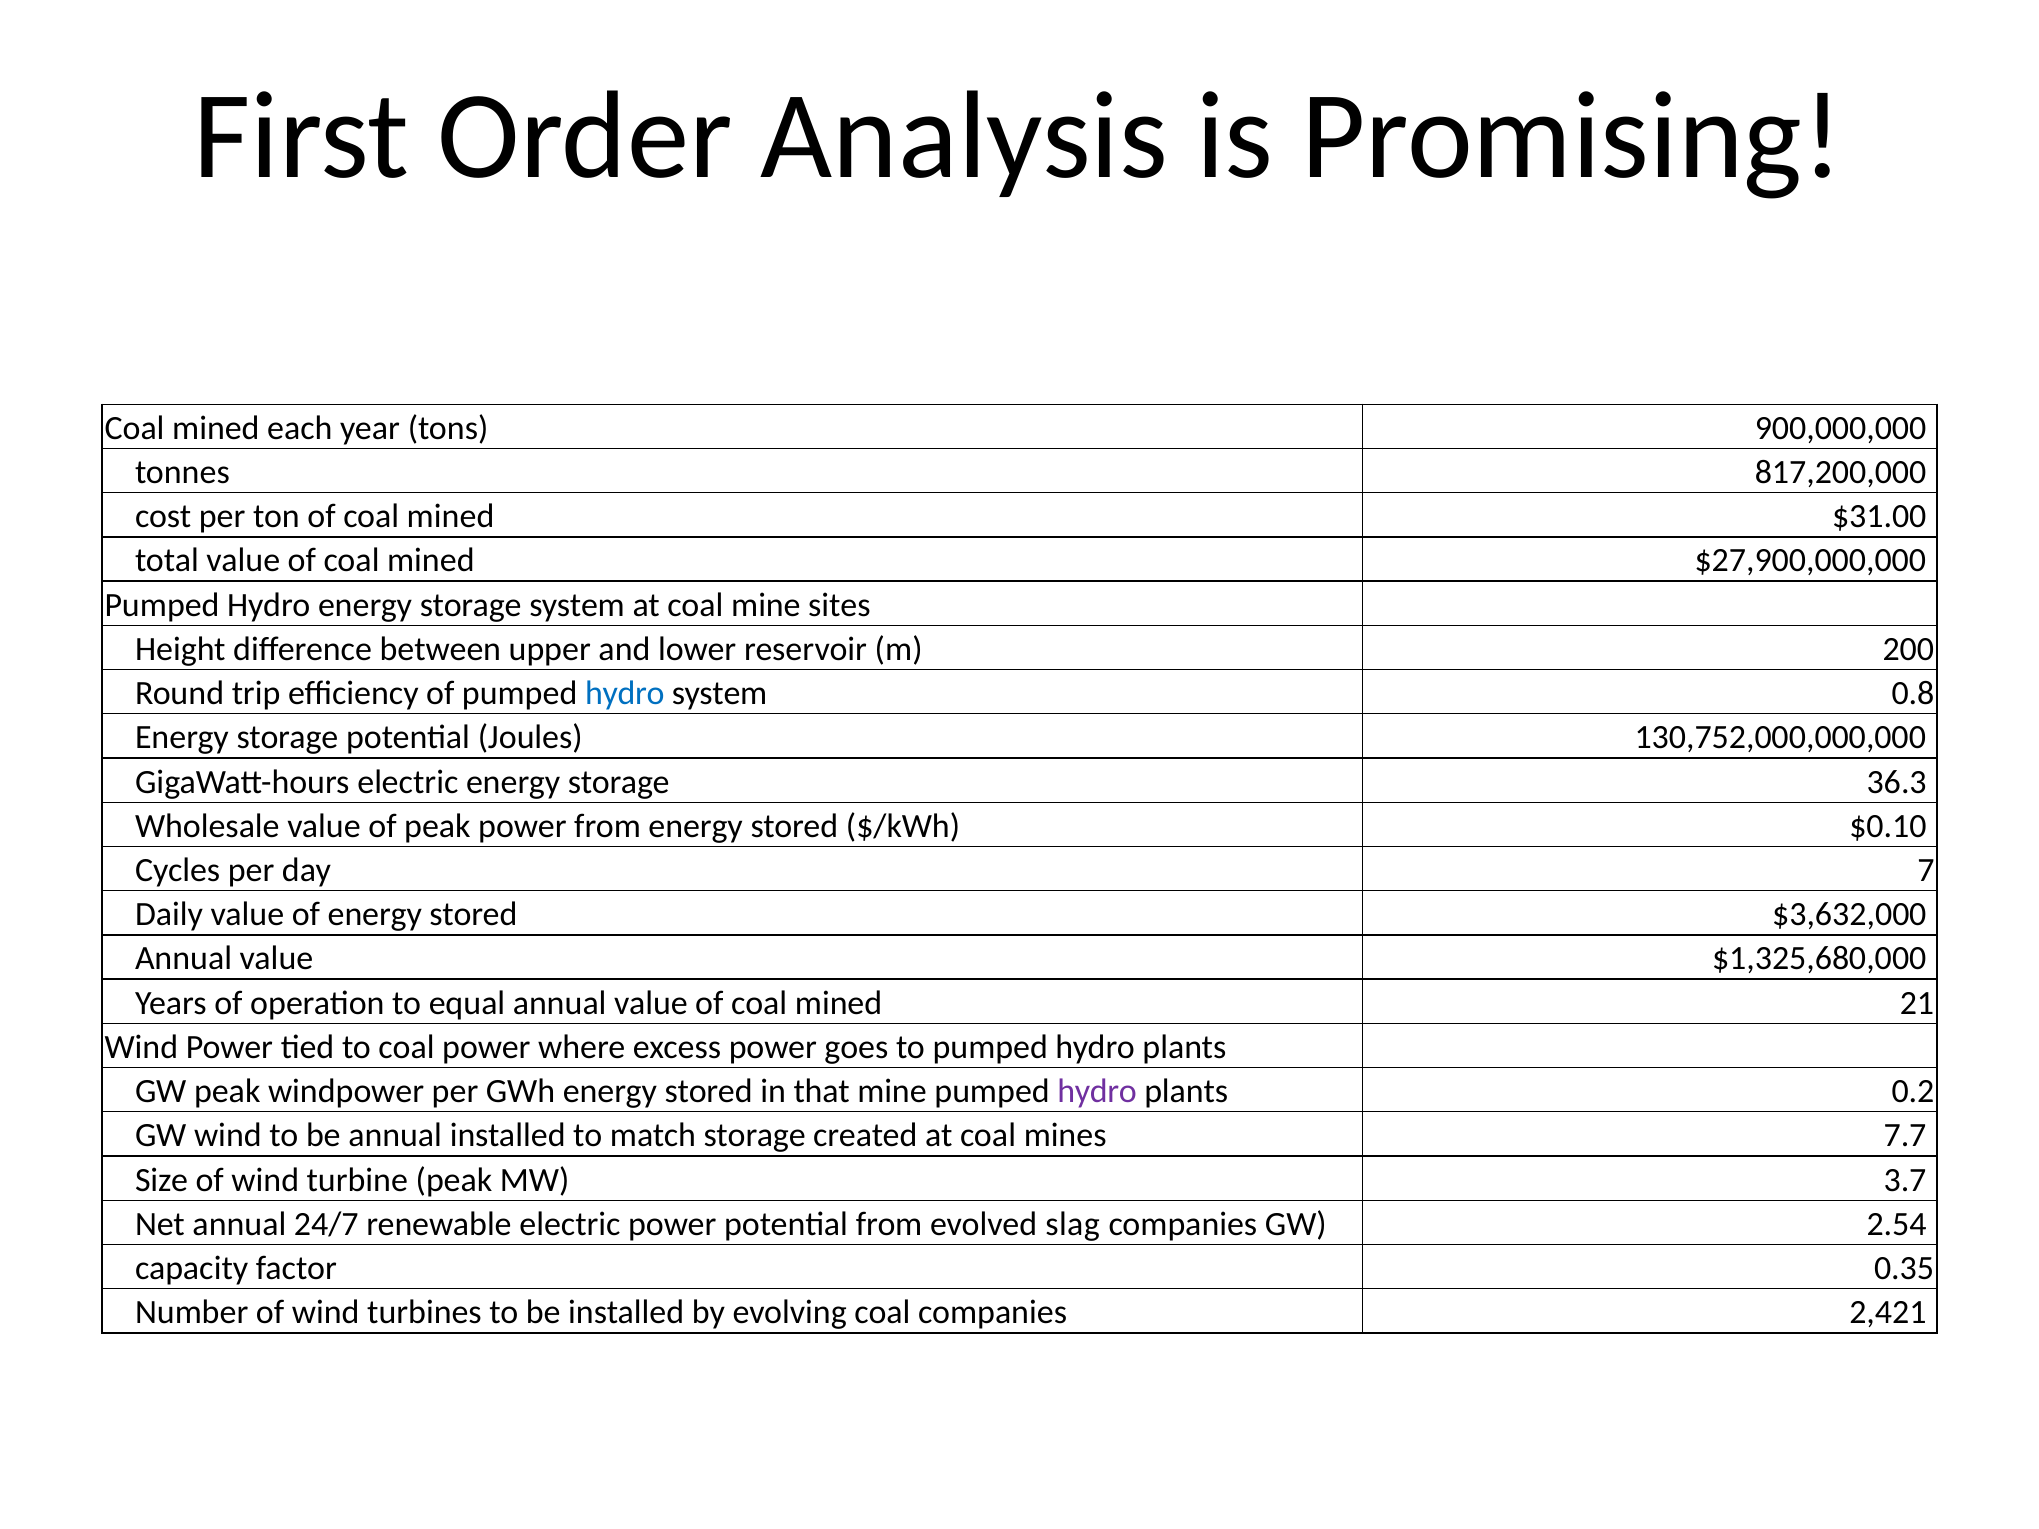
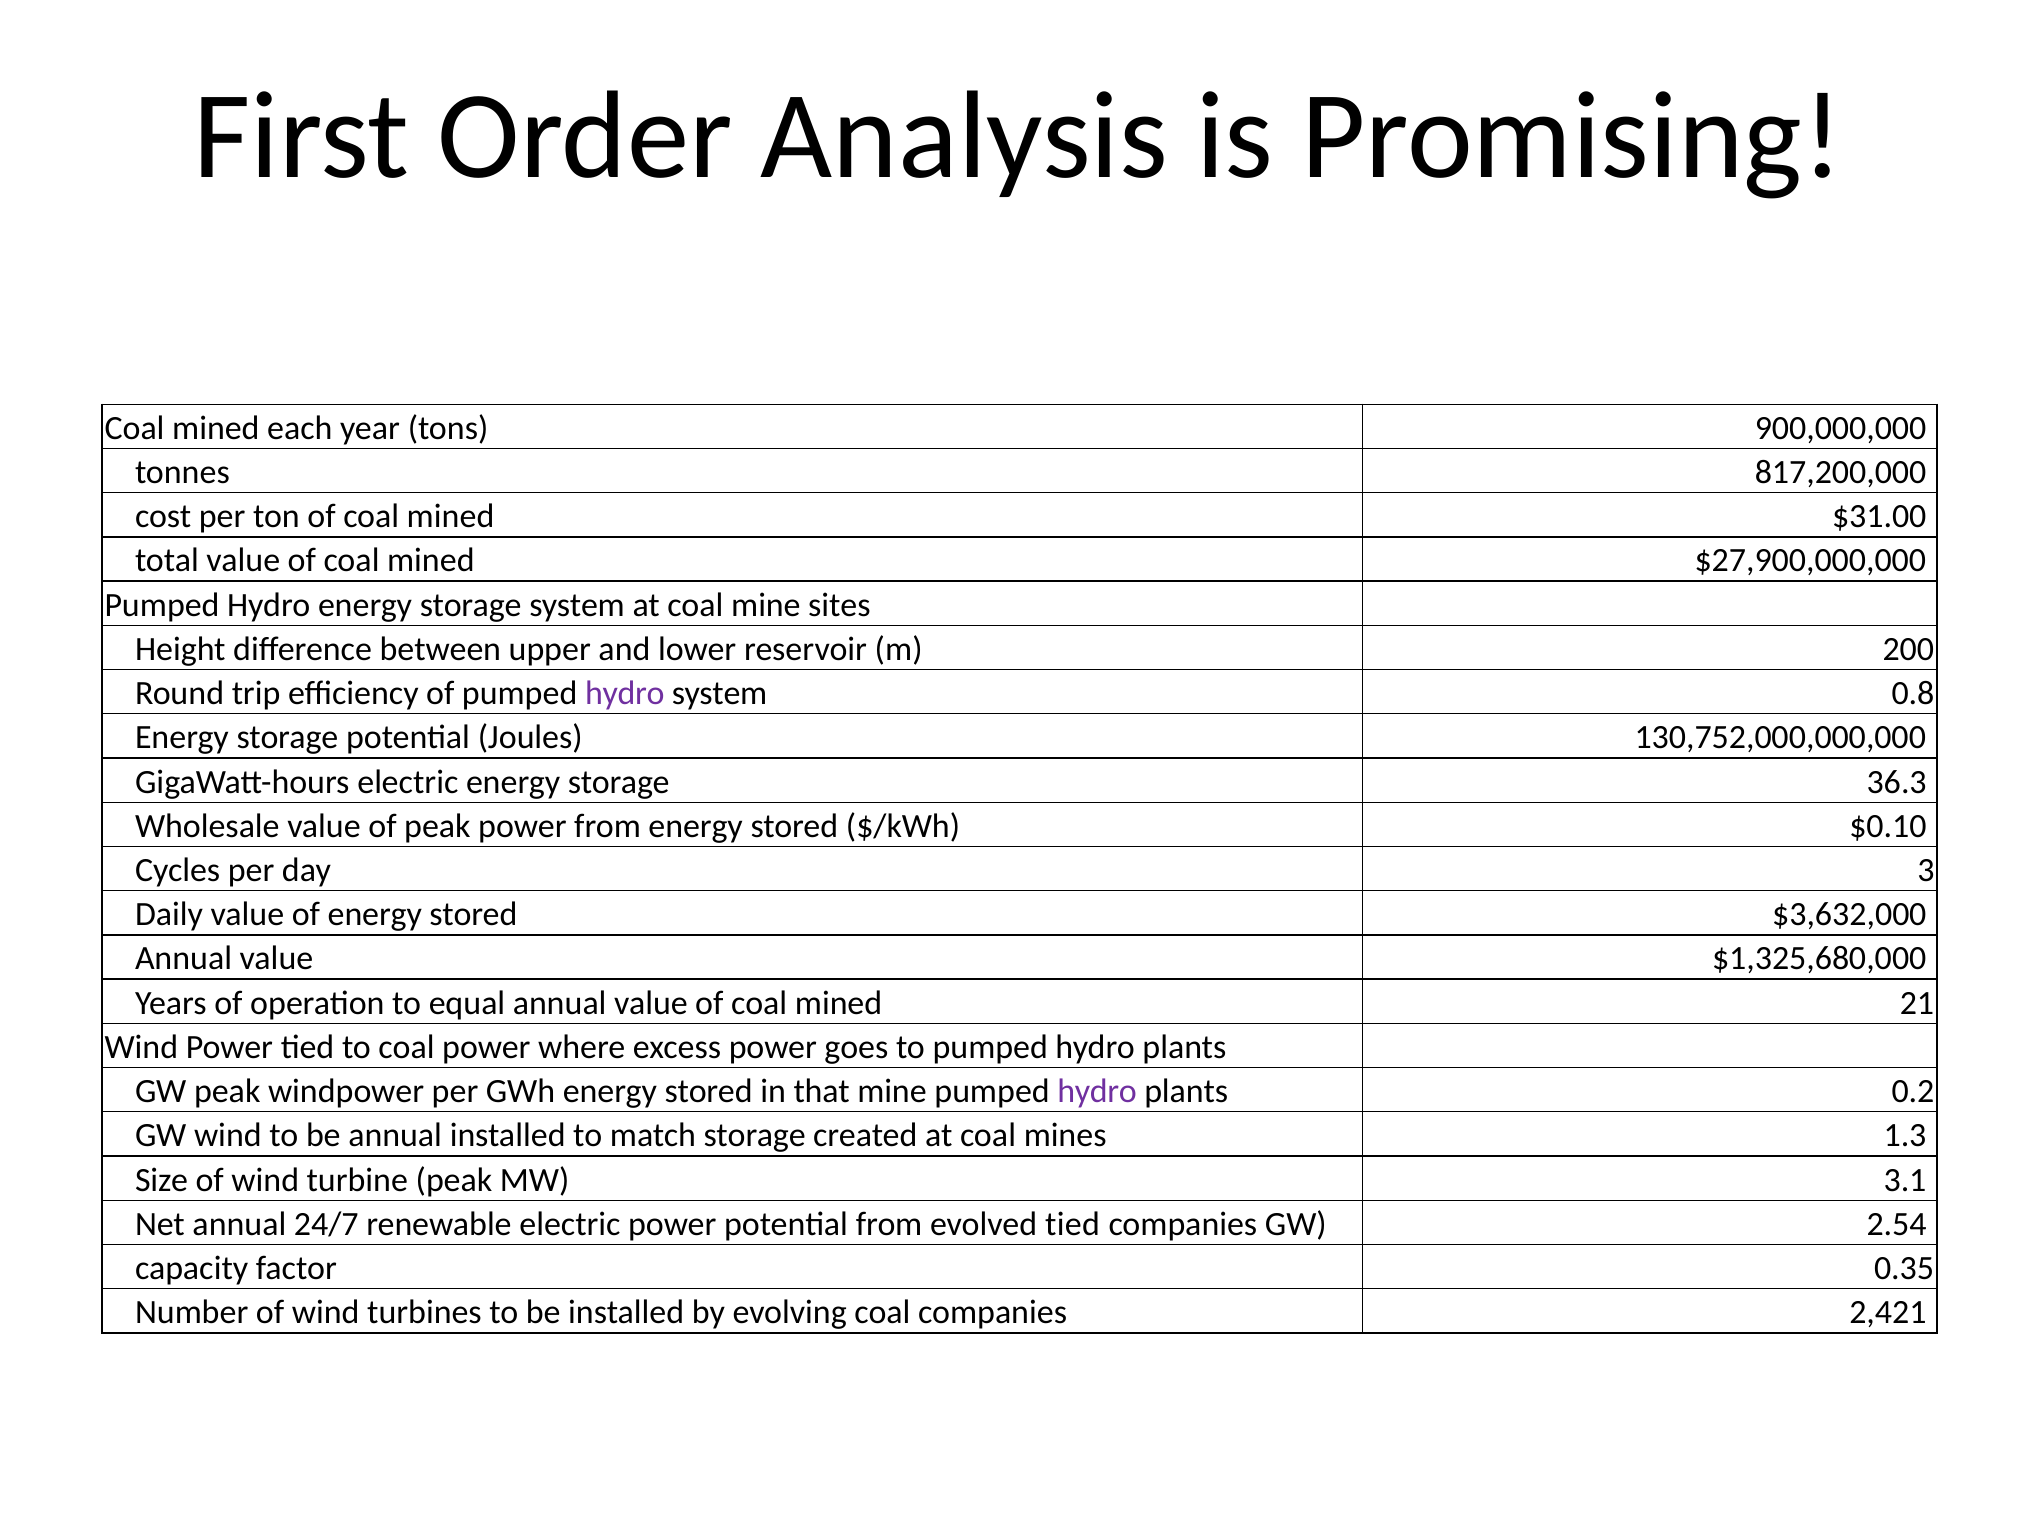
hydro at (625, 694) colour: blue -> purple
7: 7 -> 3
7.7: 7.7 -> 1.3
3.7: 3.7 -> 3.1
evolved slag: slag -> tied
